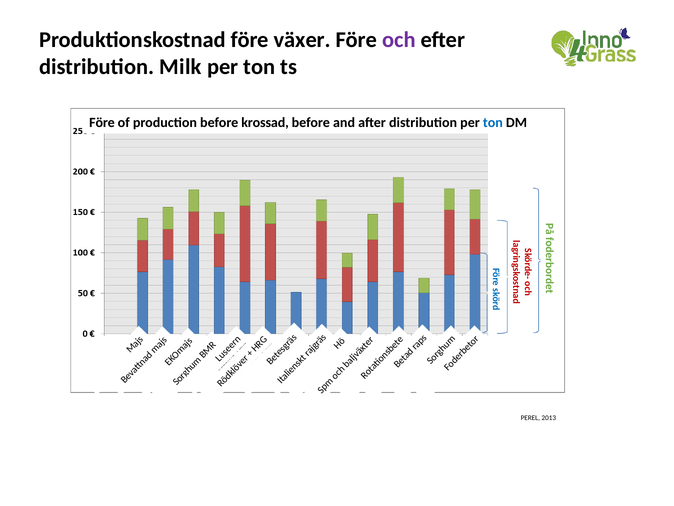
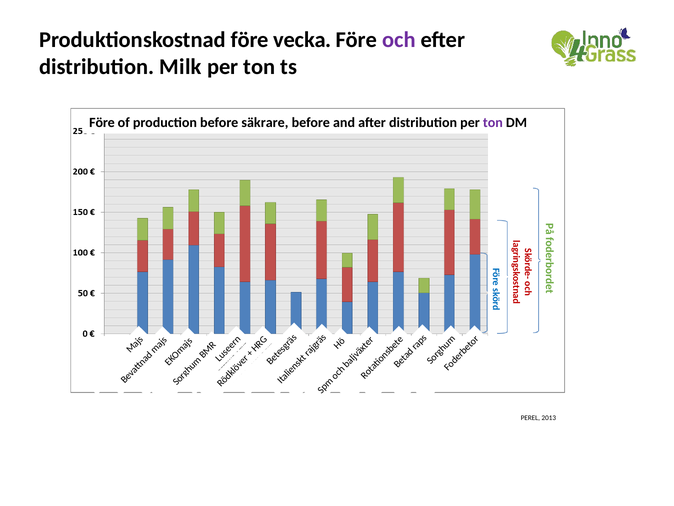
växer: växer -> vecka
krossad: krossad -> säkrare
ton at (493, 123) colour: blue -> purple
